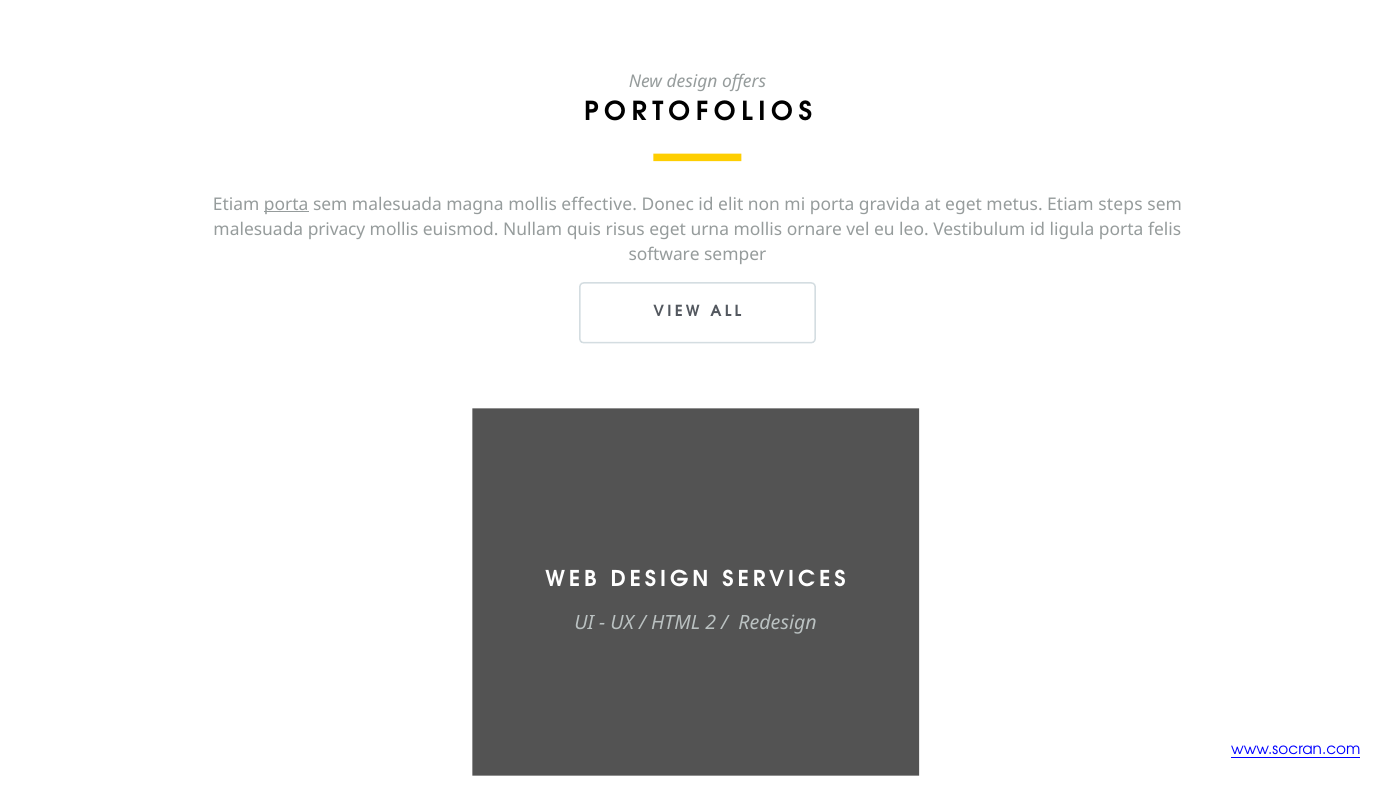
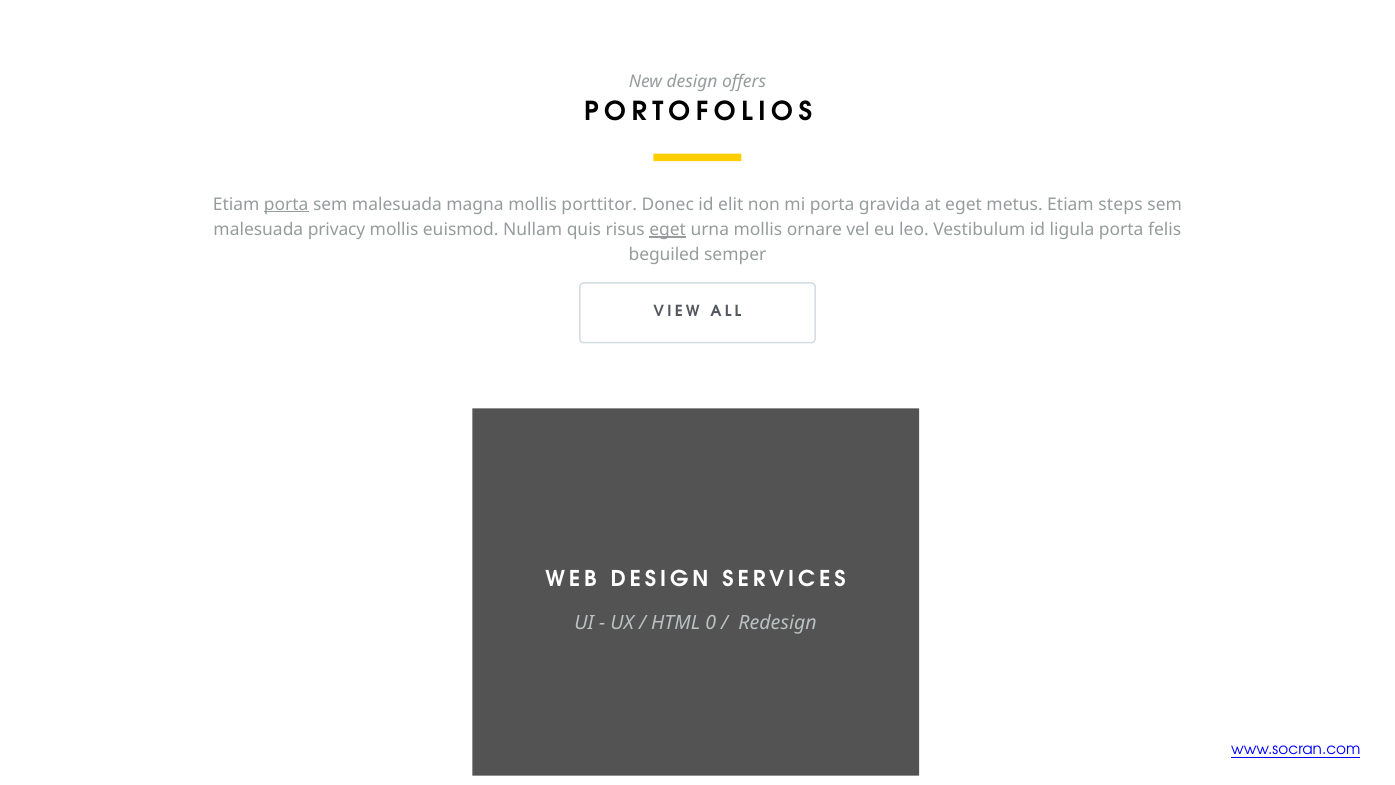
effective: effective -> porttitor
eget at (668, 229) underline: none -> present
software: software -> beguiled
2: 2 -> 0
